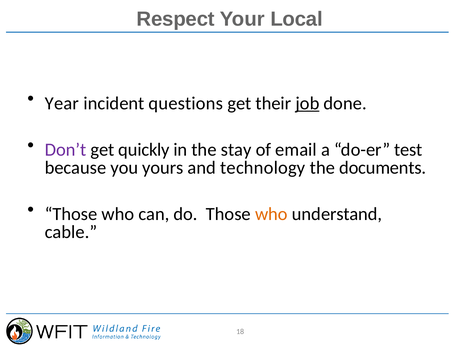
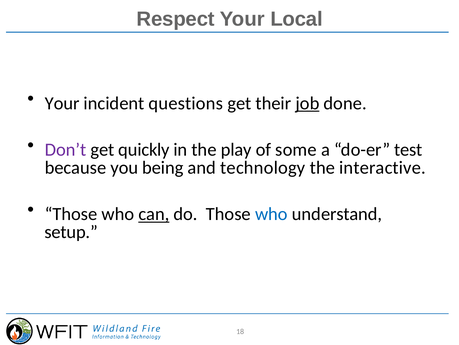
Year at (62, 103): Year -> Your
stay: stay -> play
email: email -> some
yours: yours -> being
documents: documents -> interactive
can underline: none -> present
who at (271, 214) colour: orange -> blue
cable: cable -> setup
